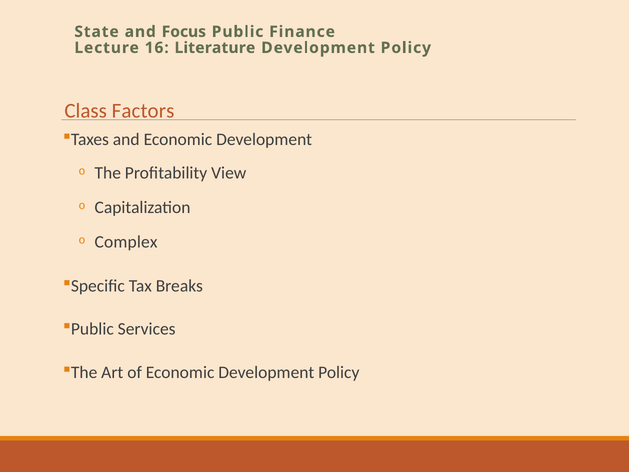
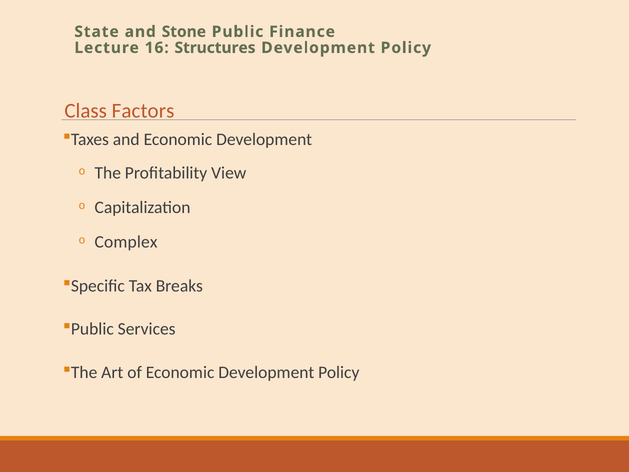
Focus: Focus -> Stone
Literature: Literature -> Structures
